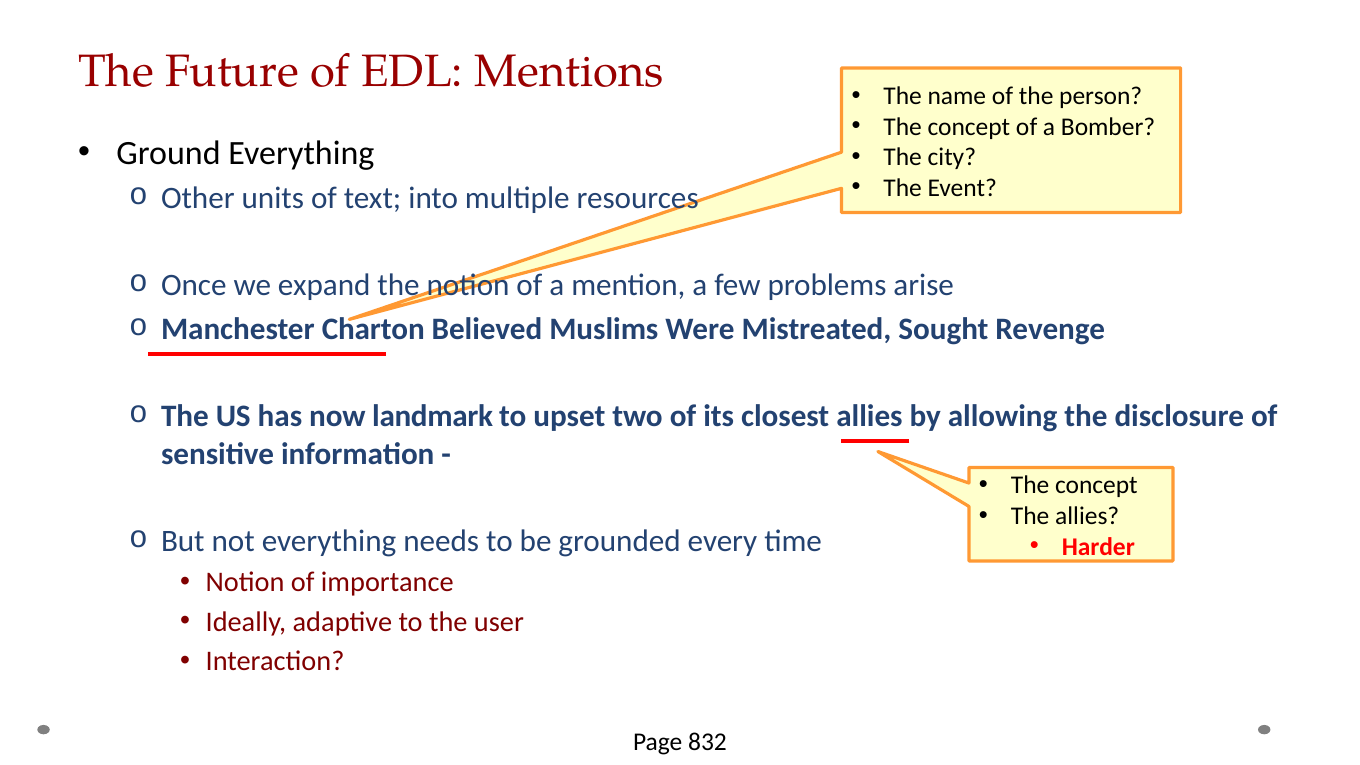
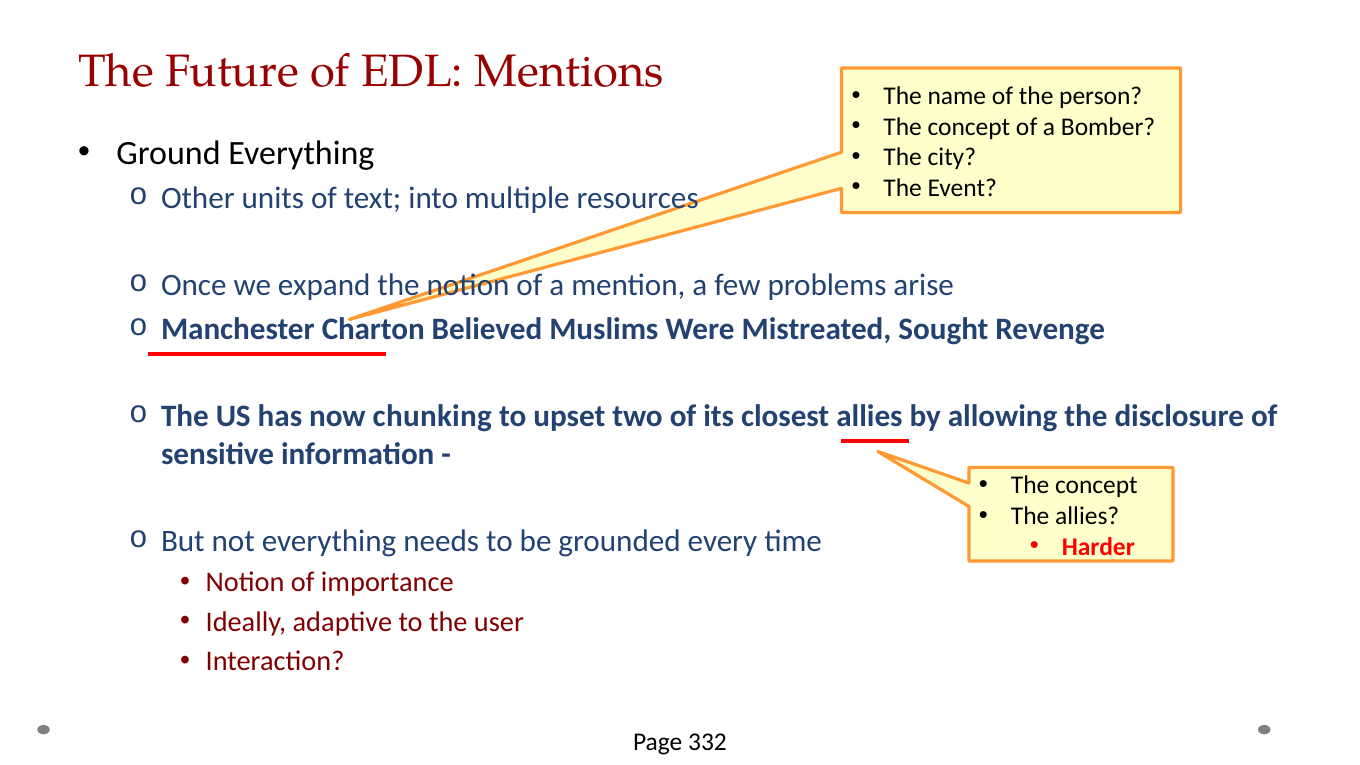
landmark: landmark -> chunking
832: 832 -> 332
